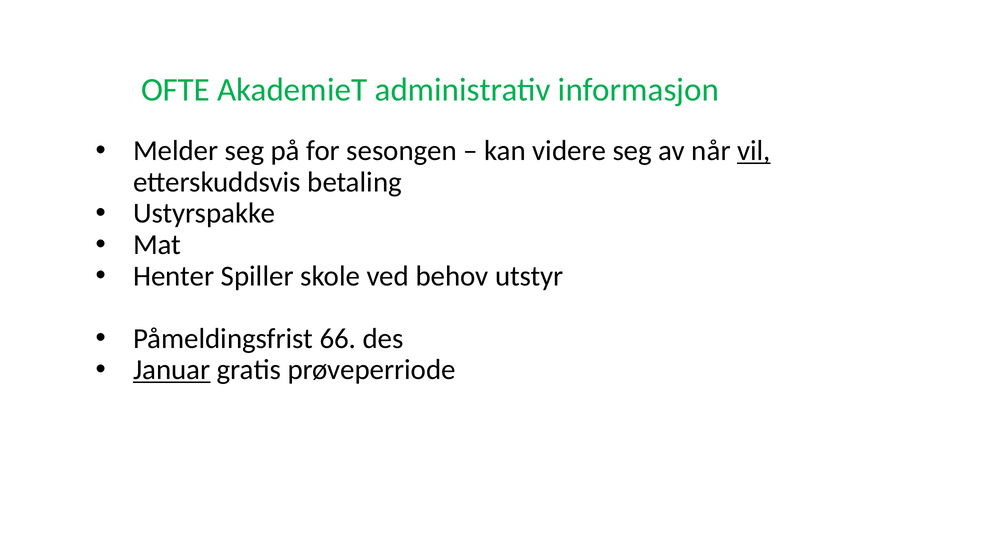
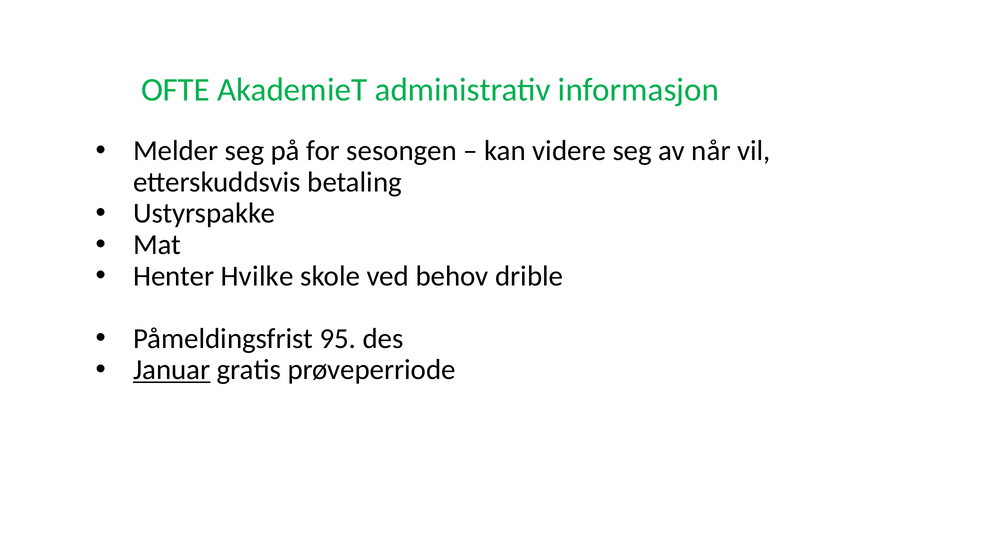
vil underline: present -> none
Spiller: Spiller -> Hvilke
utstyr: utstyr -> drible
66: 66 -> 95
